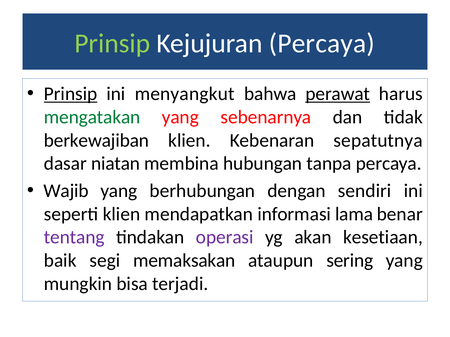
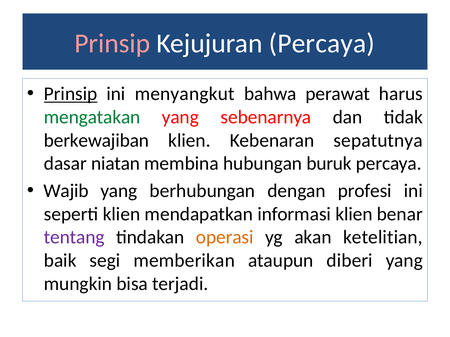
Prinsip at (112, 44) colour: light green -> pink
perawat underline: present -> none
tanpa: tanpa -> buruk
sendiri: sendiri -> profesi
informasi lama: lama -> klien
operasi colour: purple -> orange
kesetiaan: kesetiaan -> ketelitian
memaksakan: memaksakan -> memberikan
sering: sering -> diberi
